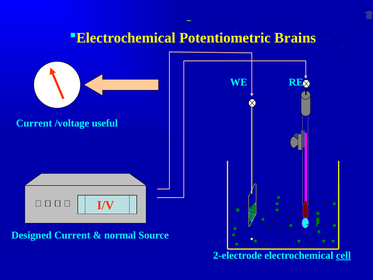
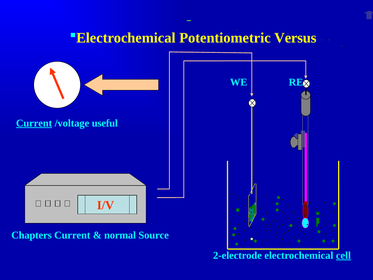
Brains: Brains -> Versus
Current at (34, 123) underline: none -> present
Designed: Designed -> Chapters
